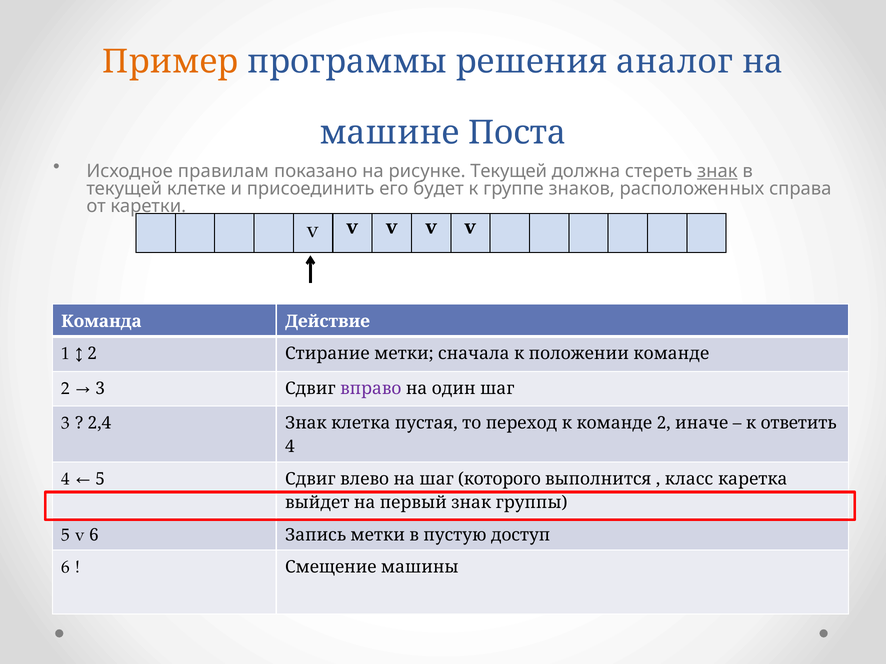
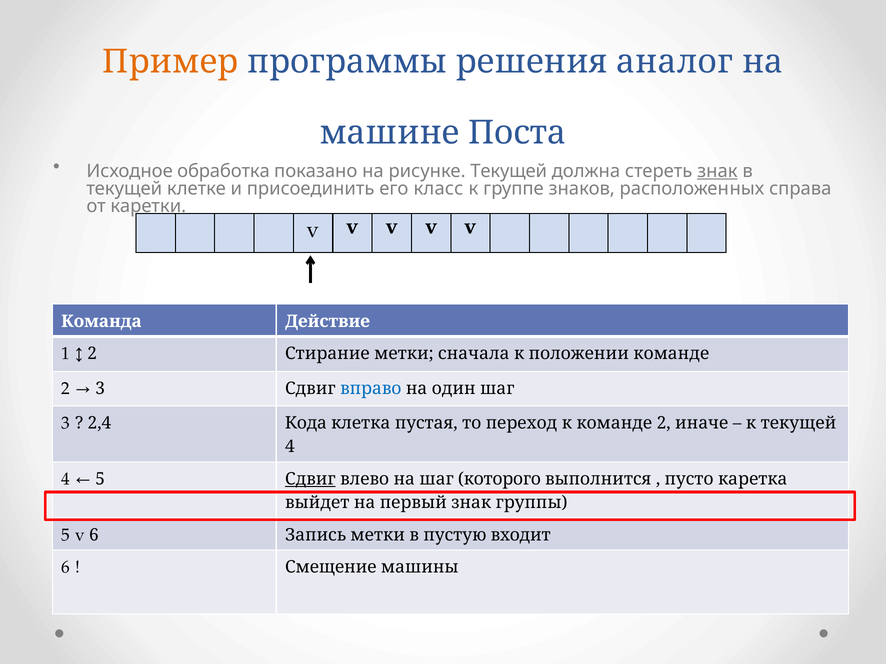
правилам: правилам -> обработка
будет: будет -> класс
вправо colour: purple -> blue
2,4 Знак: Знак -> Кода
к ответить: ответить -> текущей
Сдвиг at (310, 479) underline: none -> present
класс: класс -> пусто
доступ: доступ -> входит
